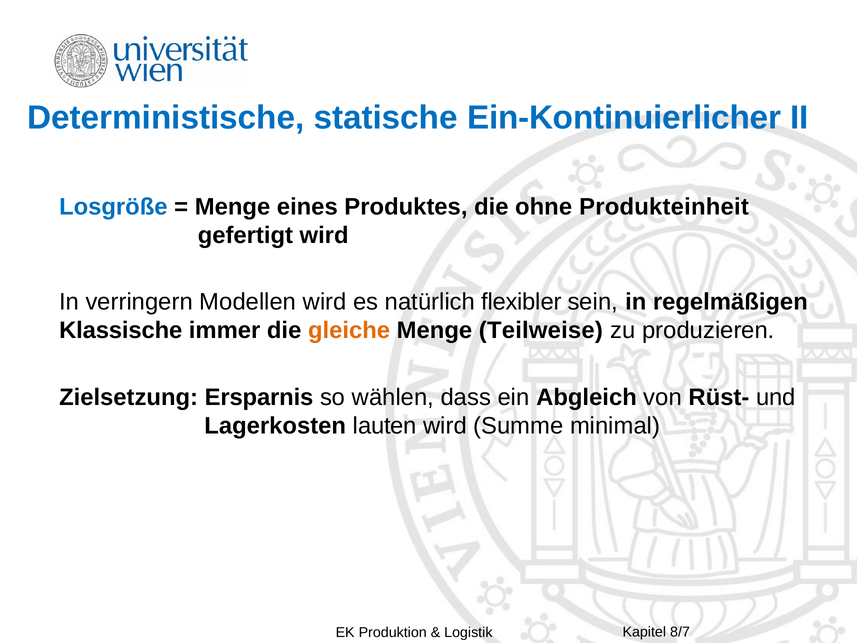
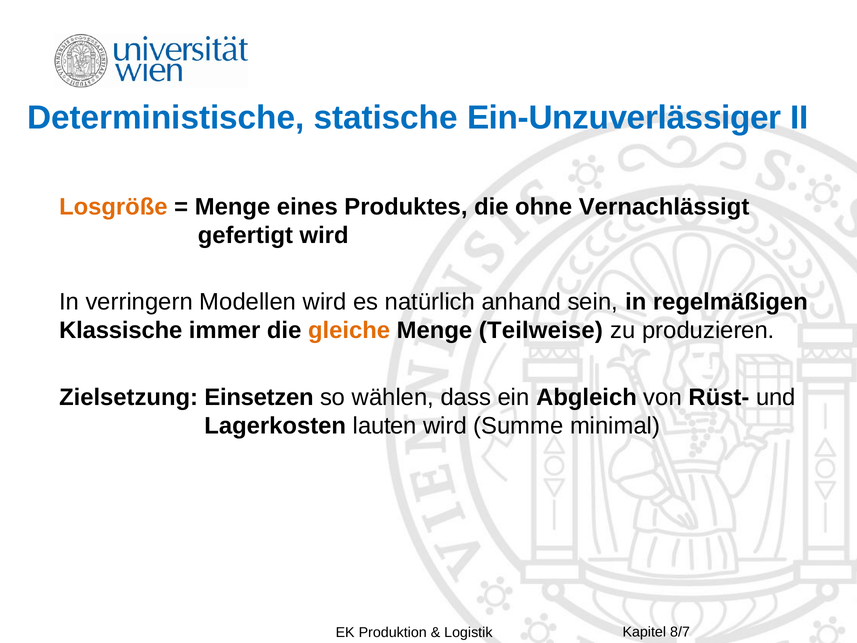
Ein-Kontinuierlicher: Ein-Kontinuierlicher -> Ein-Unzuverlässiger
Losgröße colour: blue -> orange
Produkteinheit: Produkteinheit -> Vernachlässigt
flexibler: flexibler -> anhand
Ersparnis: Ersparnis -> Einsetzen
